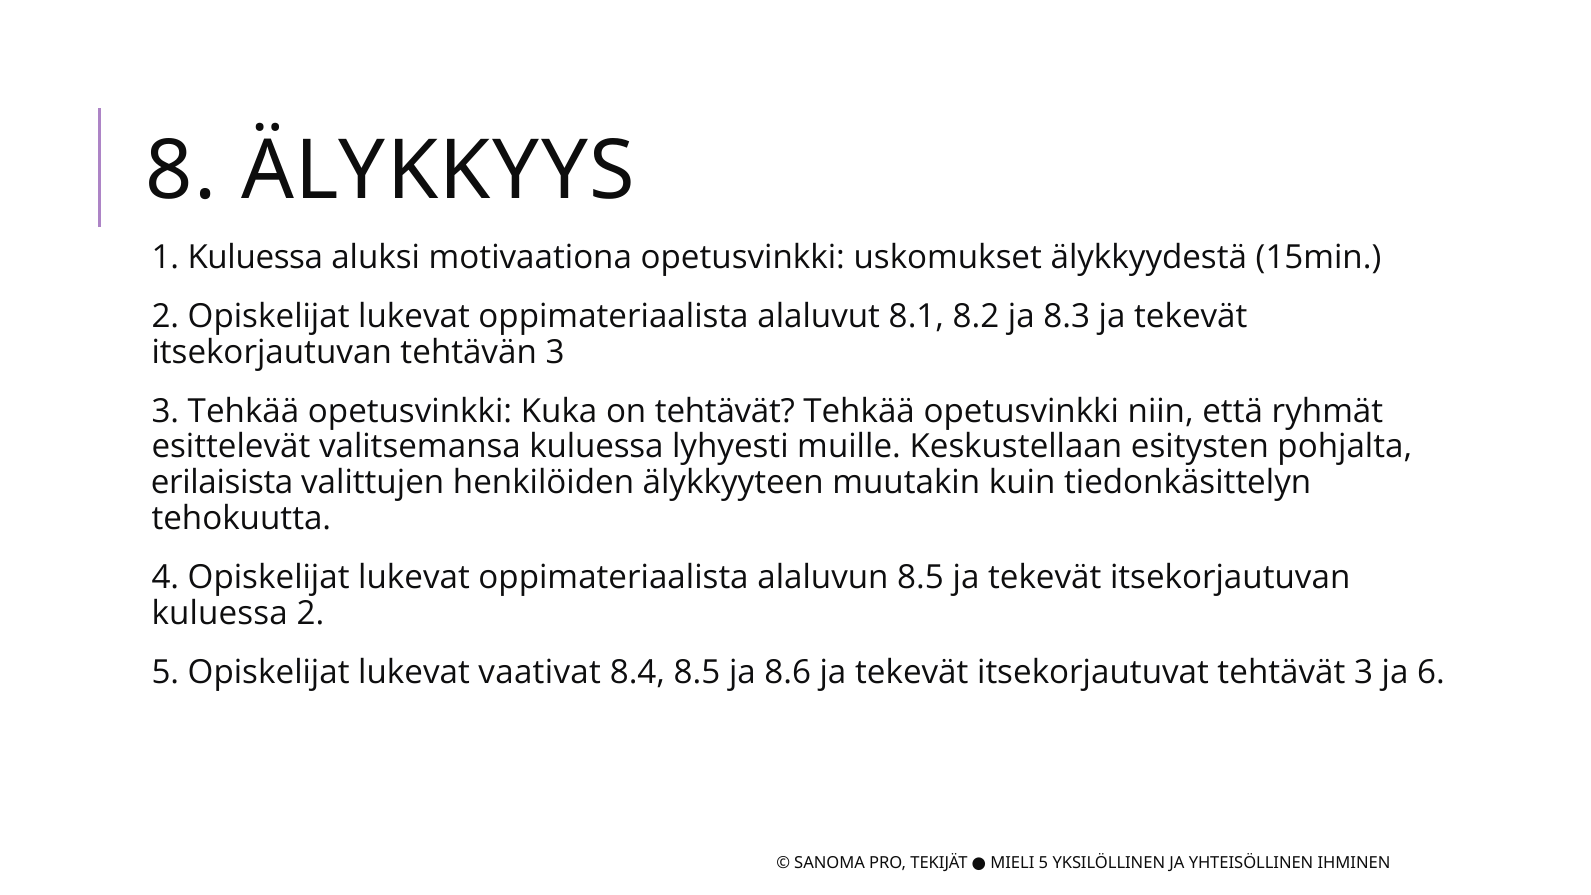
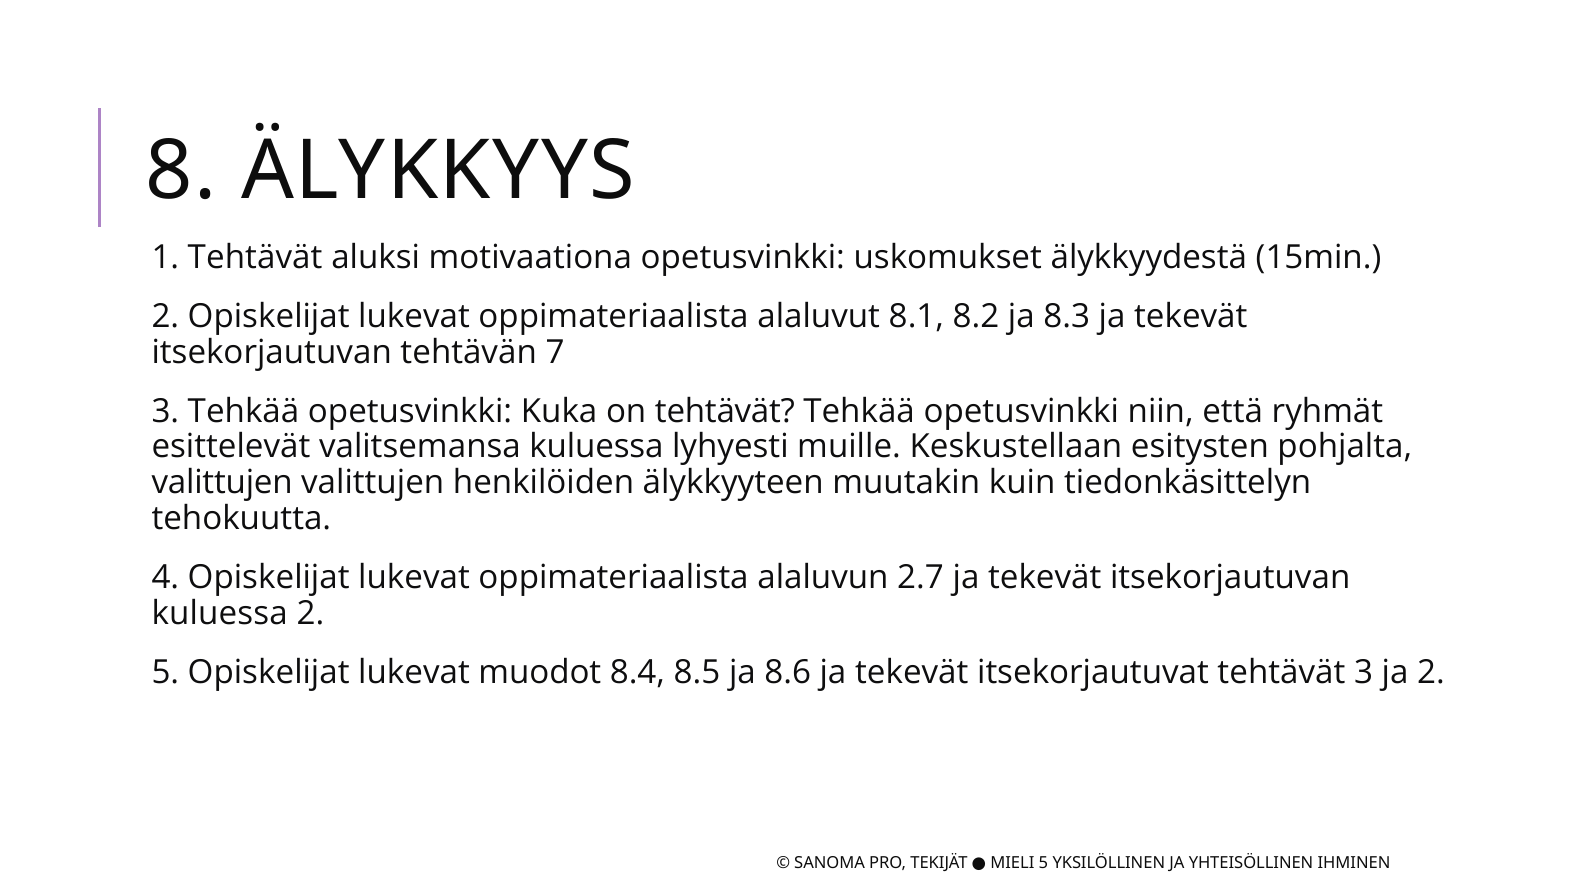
1 Kuluessa: Kuluessa -> Tehtävät
tehtävän 3: 3 -> 7
erilaisista at (222, 483): erilaisista -> valittujen
alaluvun 8.5: 8.5 -> 2.7
vaativat: vaativat -> muodot
ja 6: 6 -> 2
